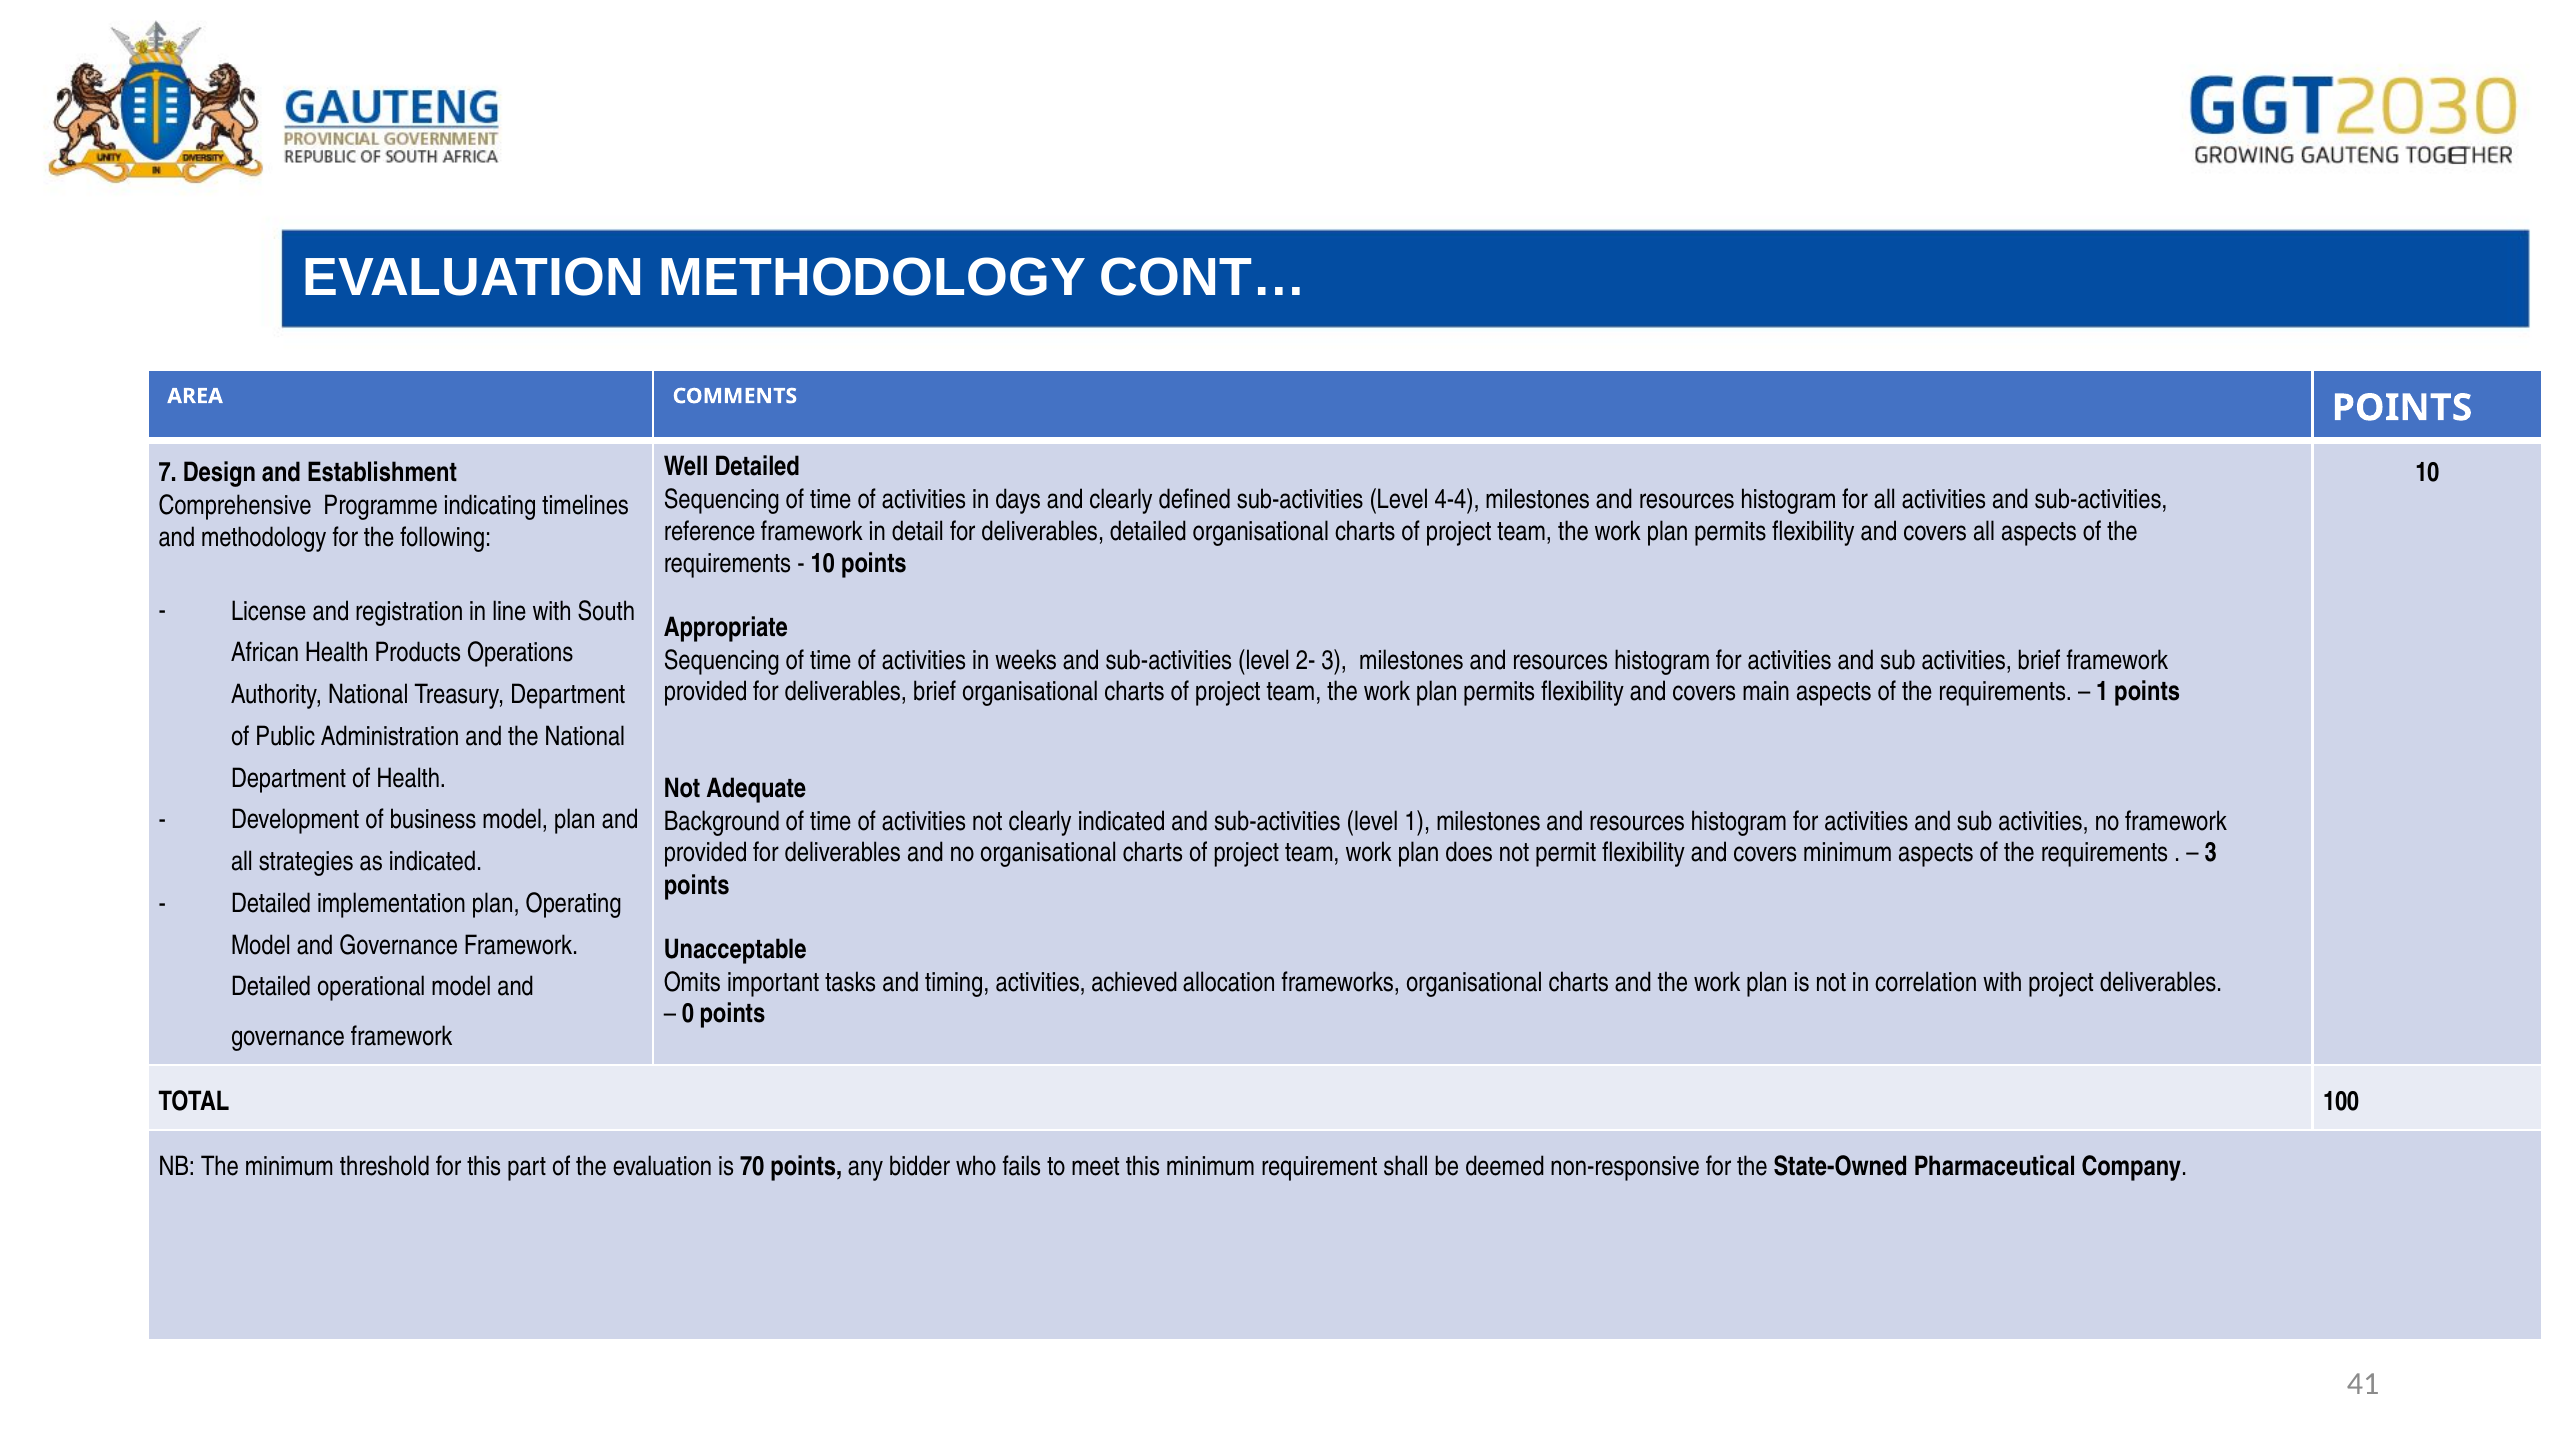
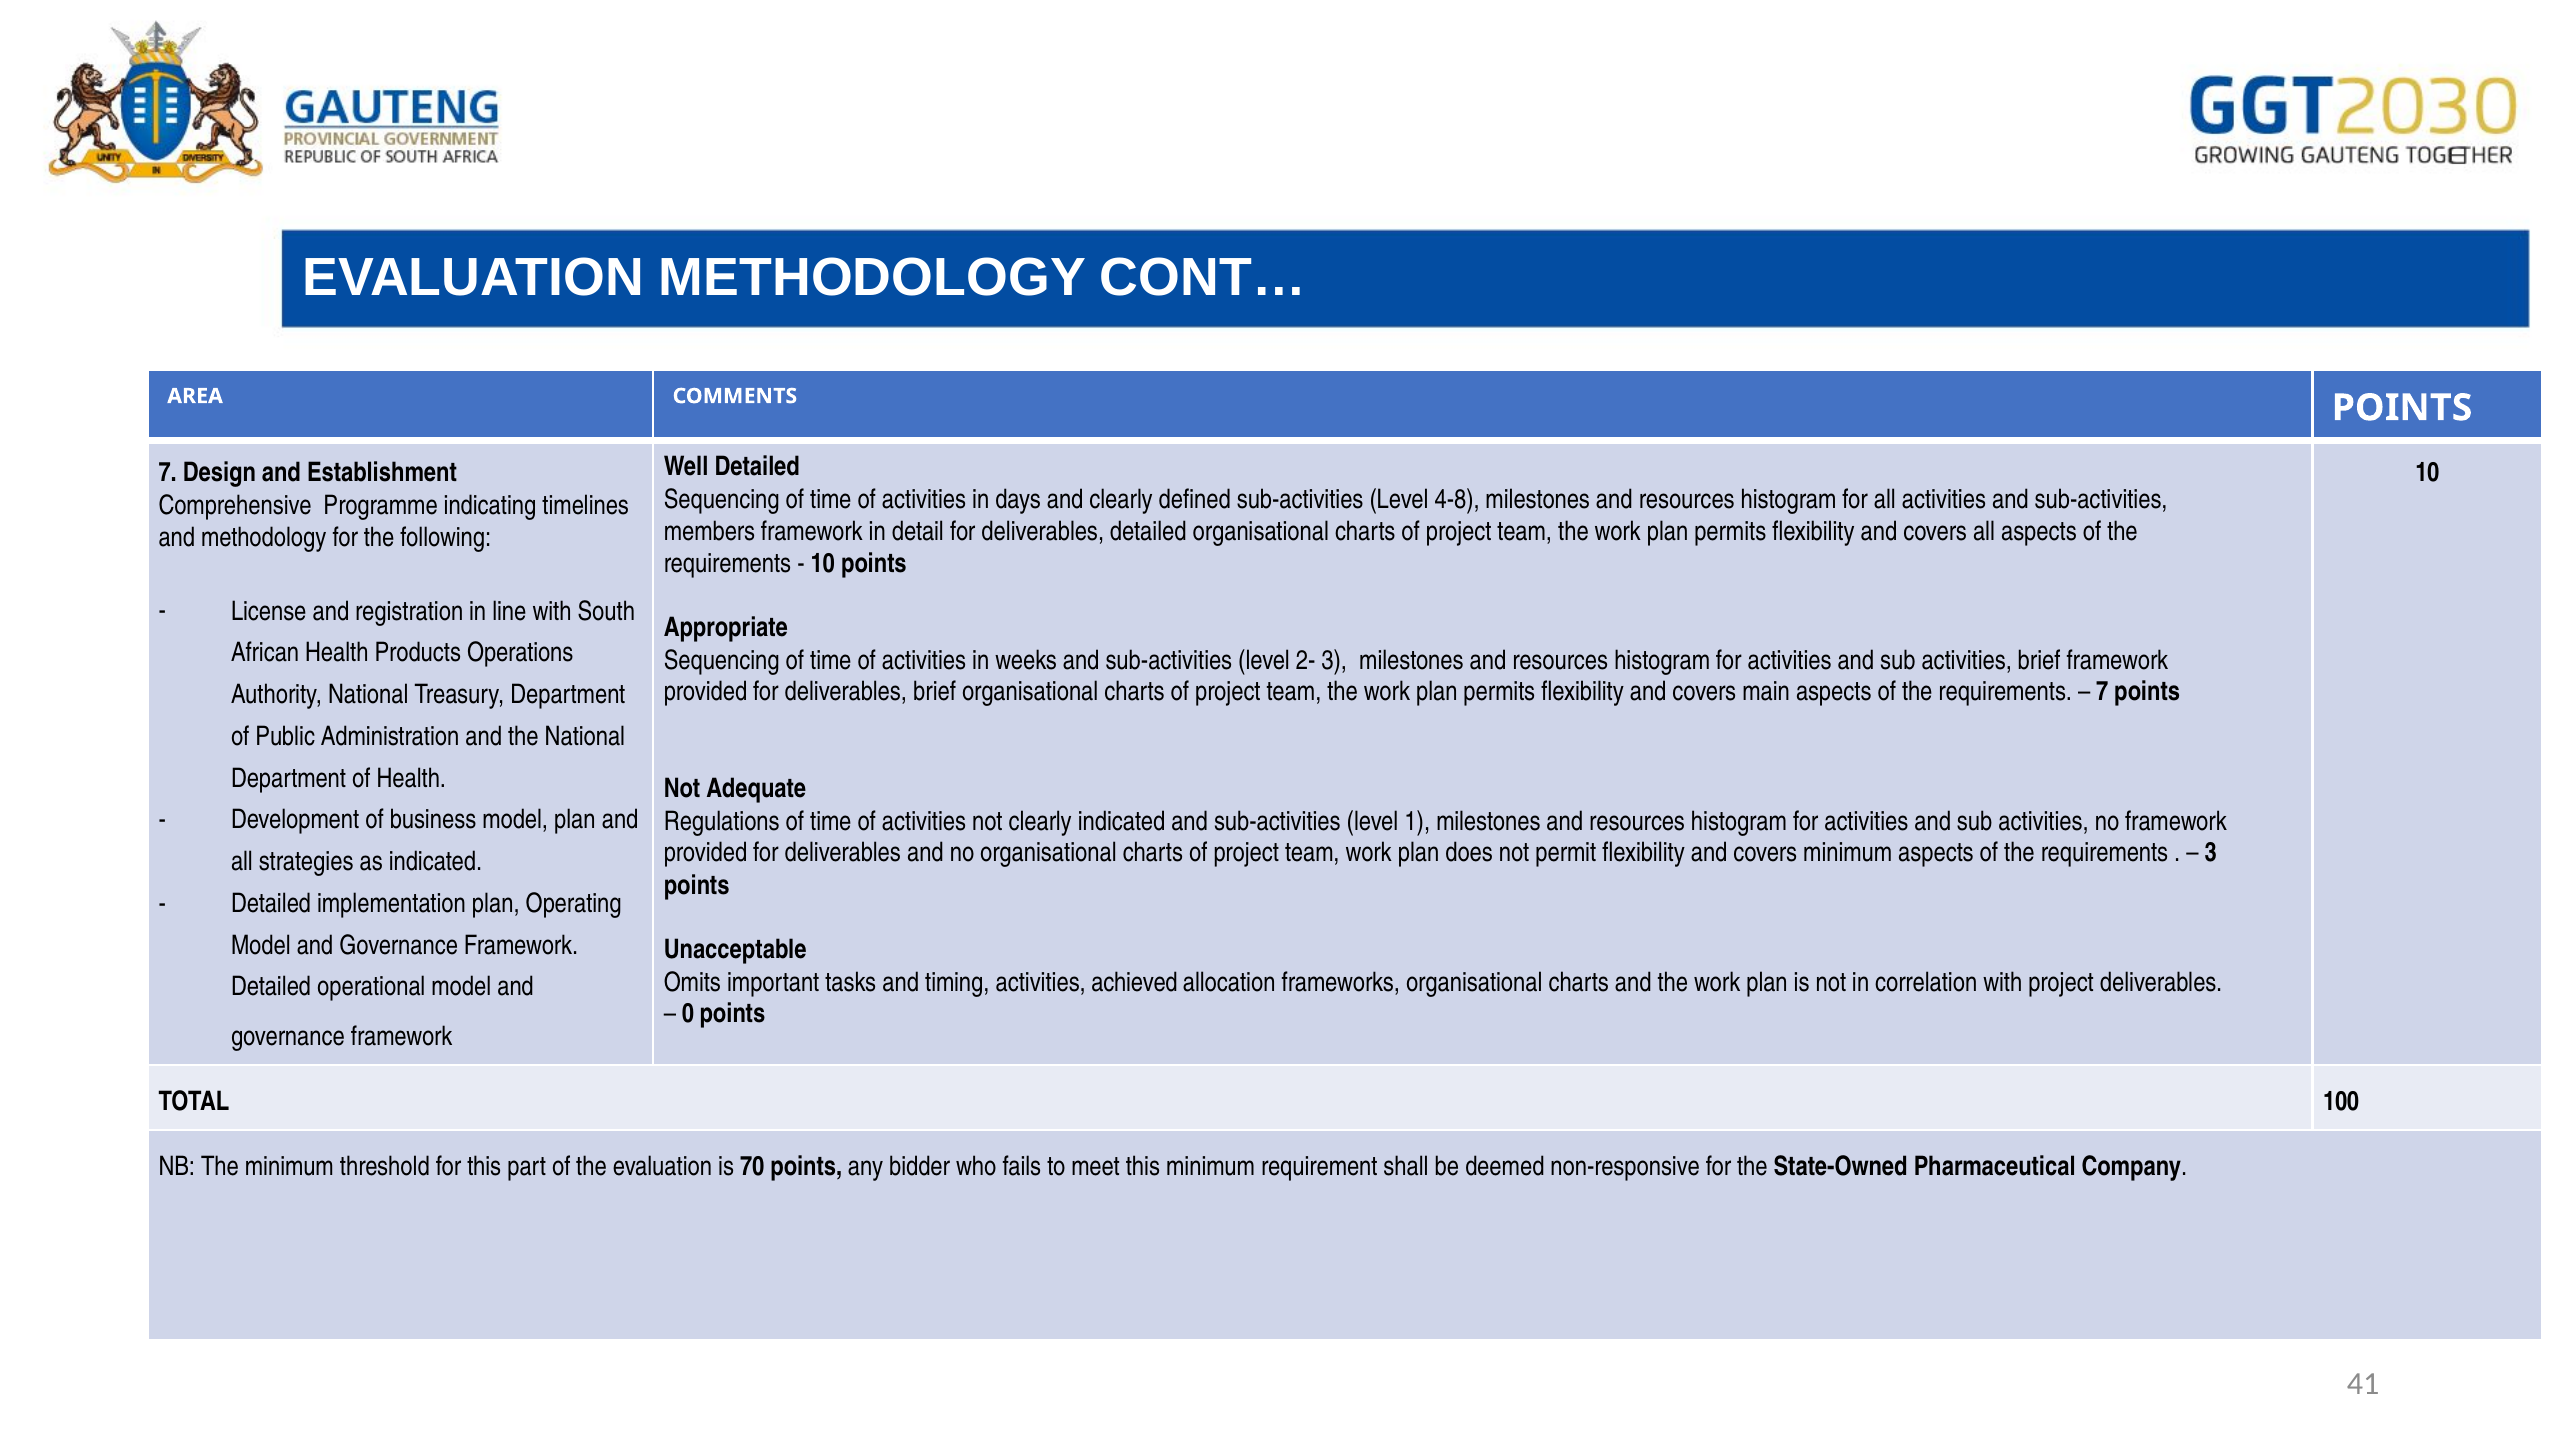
4-4: 4-4 -> 4-8
reference: reference -> members
1 at (2102, 692): 1 -> 7
Background: Background -> Regulations
